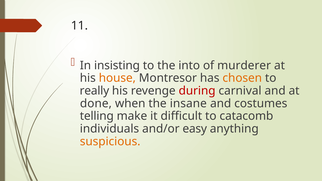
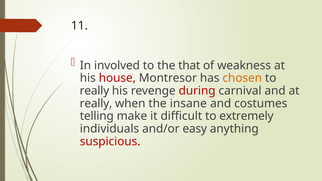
insisting: insisting -> involved
into: into -> that
murderer: murderer -> weakness
house colour: orange -> red
done at (96, 103): done -> really
catacomb: catacomb -> extremely
suspicious colour: orange -> red
